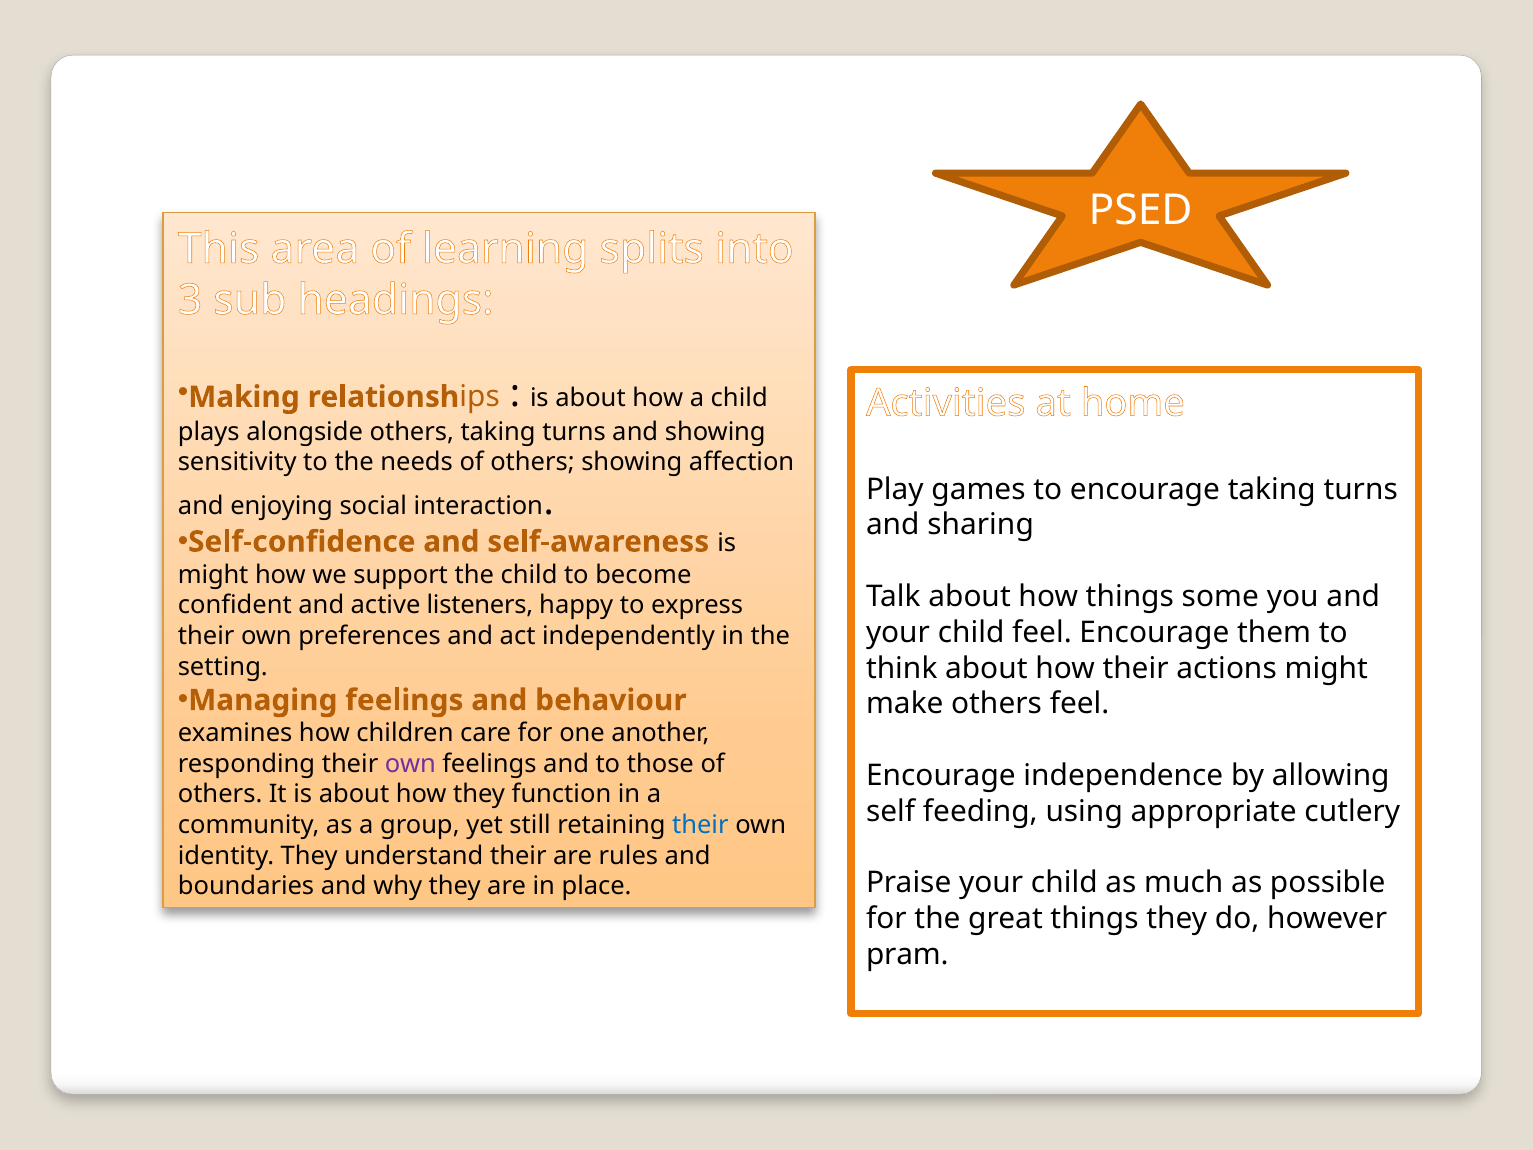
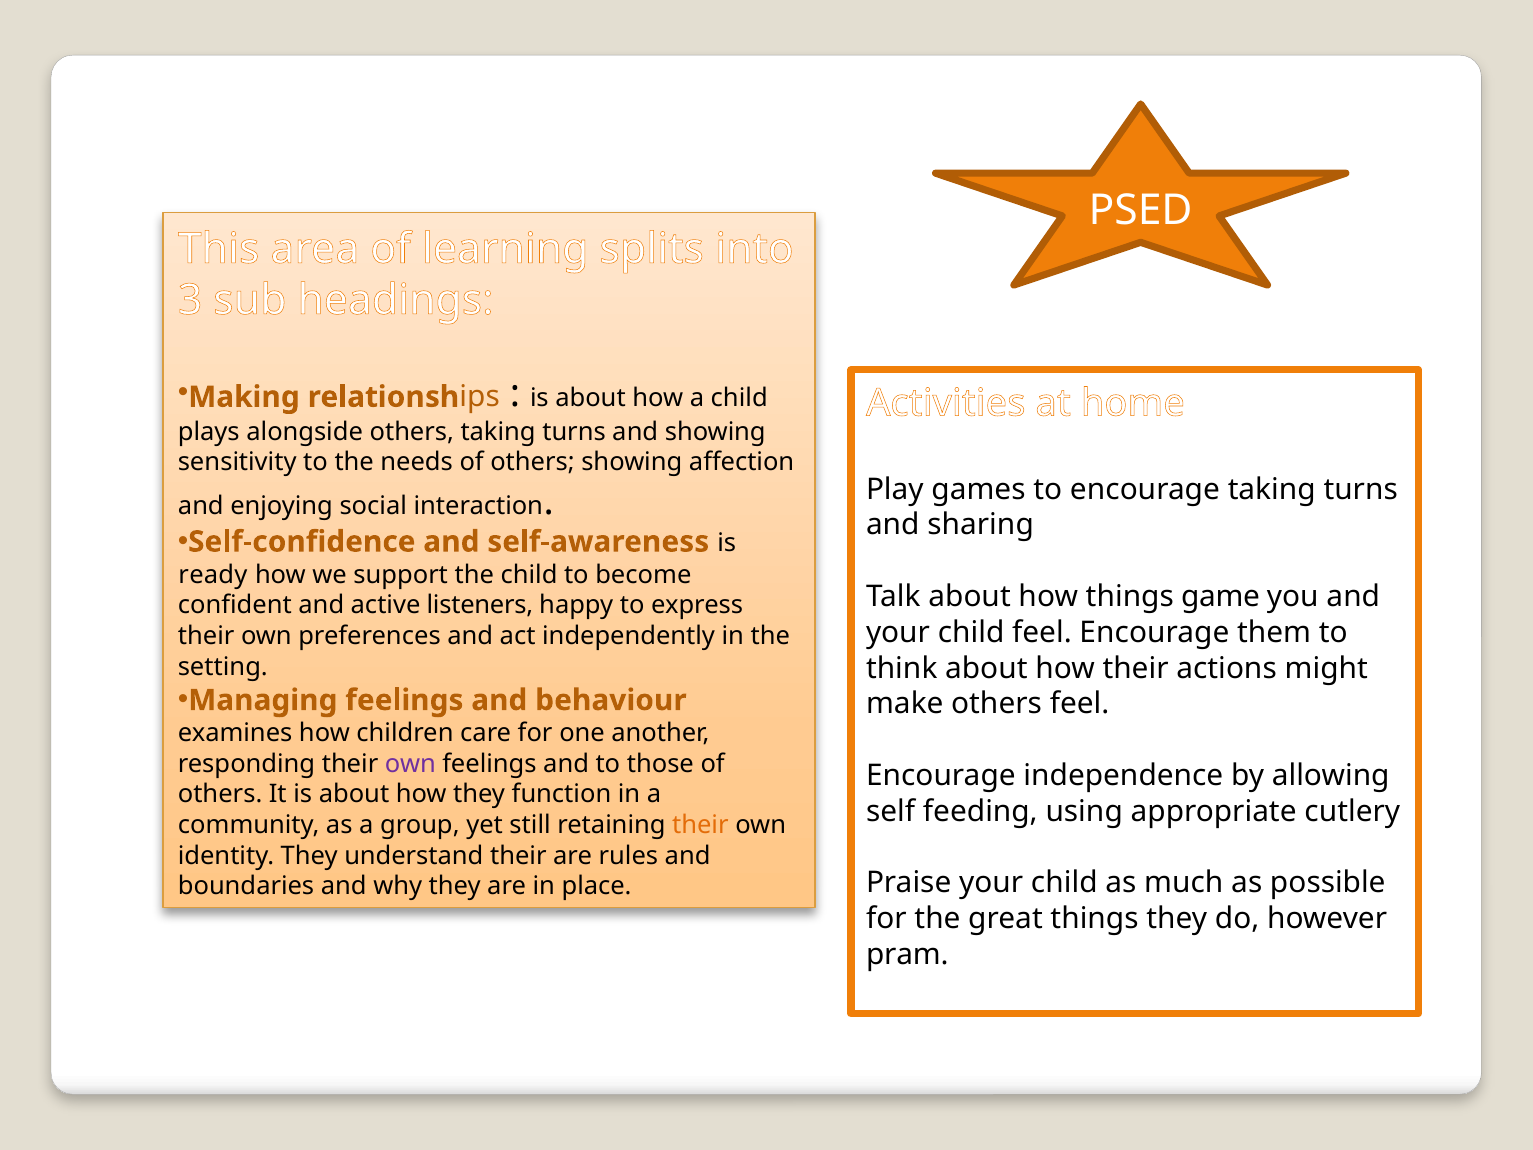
might at (213, 575): might -> ready
some: some -> game
their at (700, 825) colour: blue -> orange
